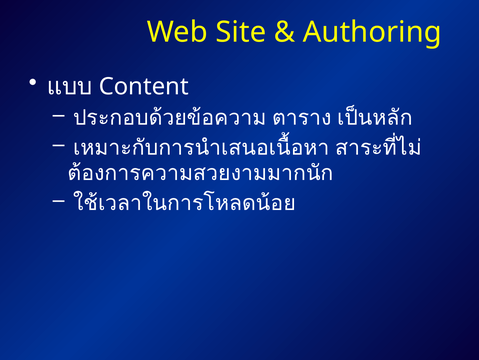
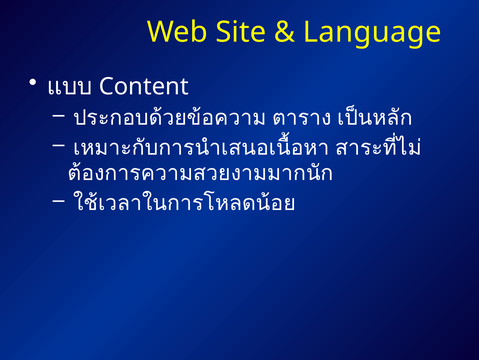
Authoring: Authoring -> Language
